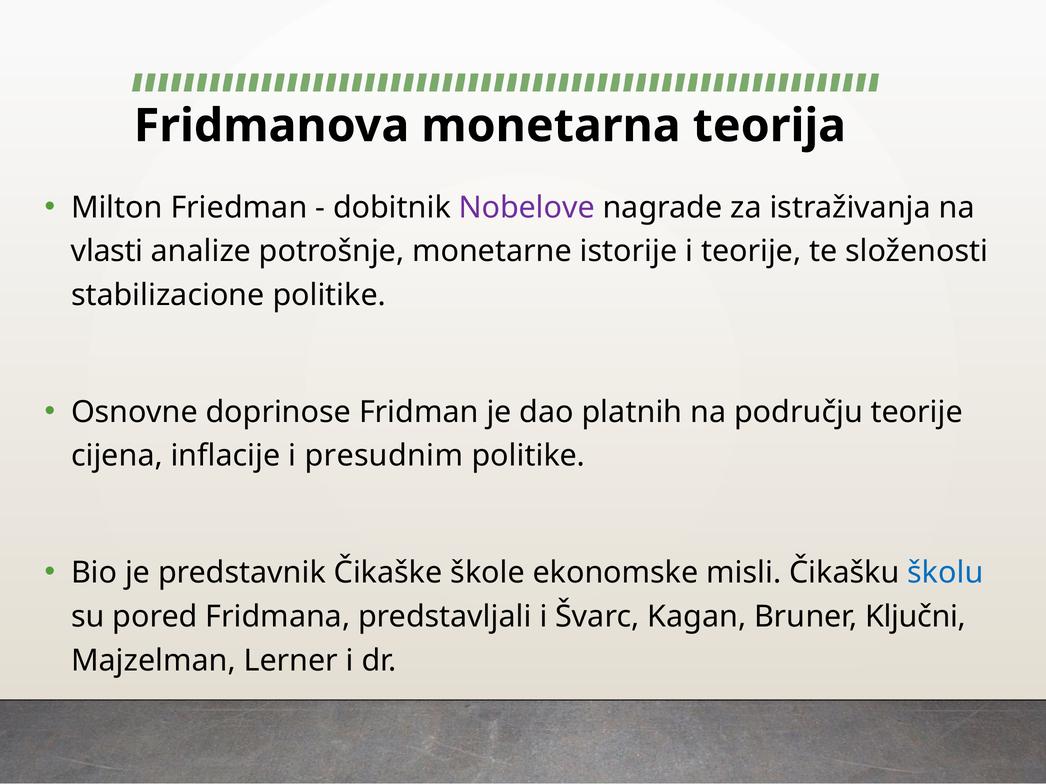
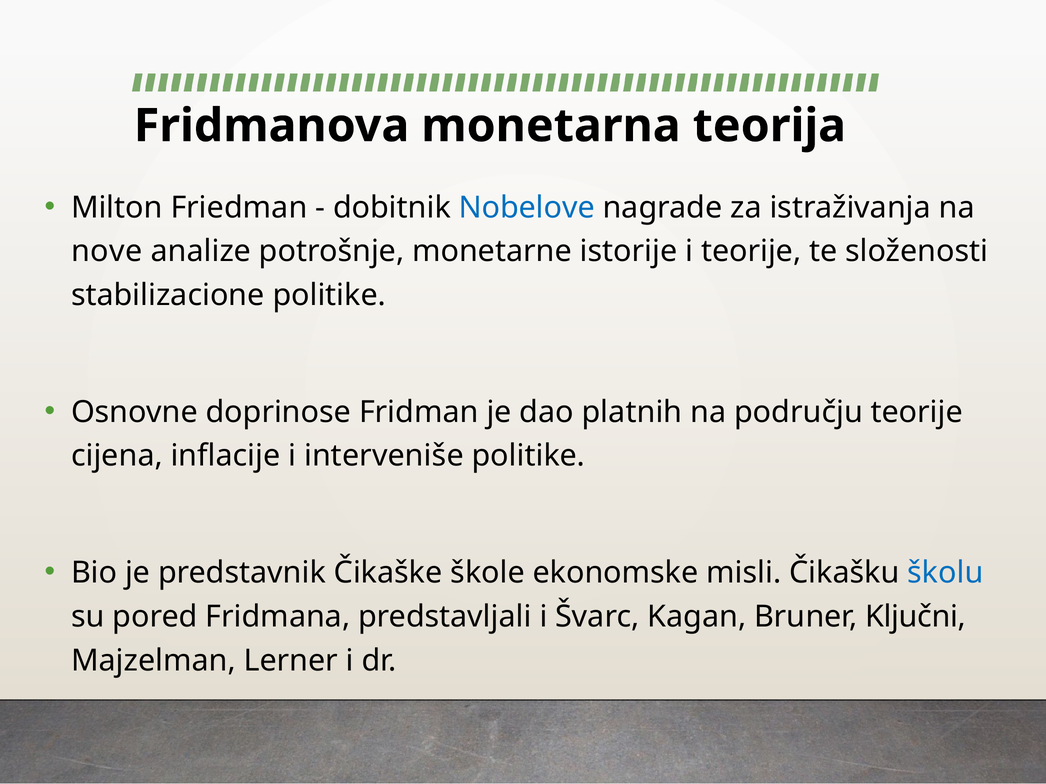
Nobelove colour: purple -> blue
vlasti: vlasti -> nove
presudnim: presudnim -> interveniše
